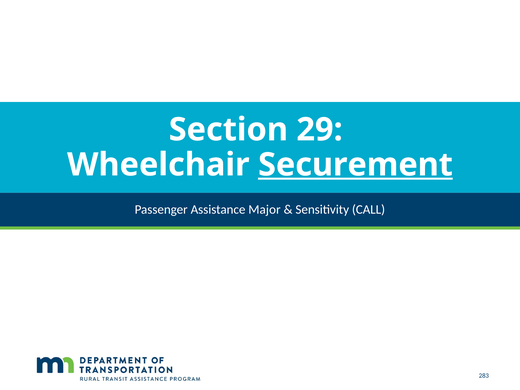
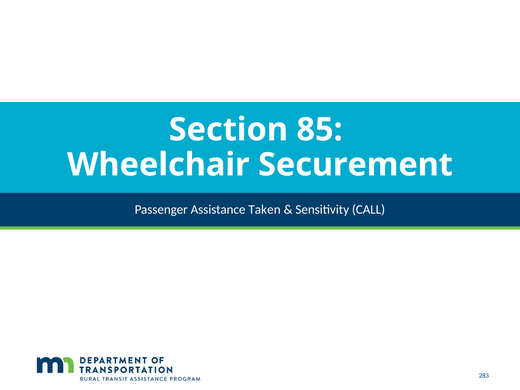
29: 29 -> 85
Securement underline: present -> none
Major: Major -> Taken
